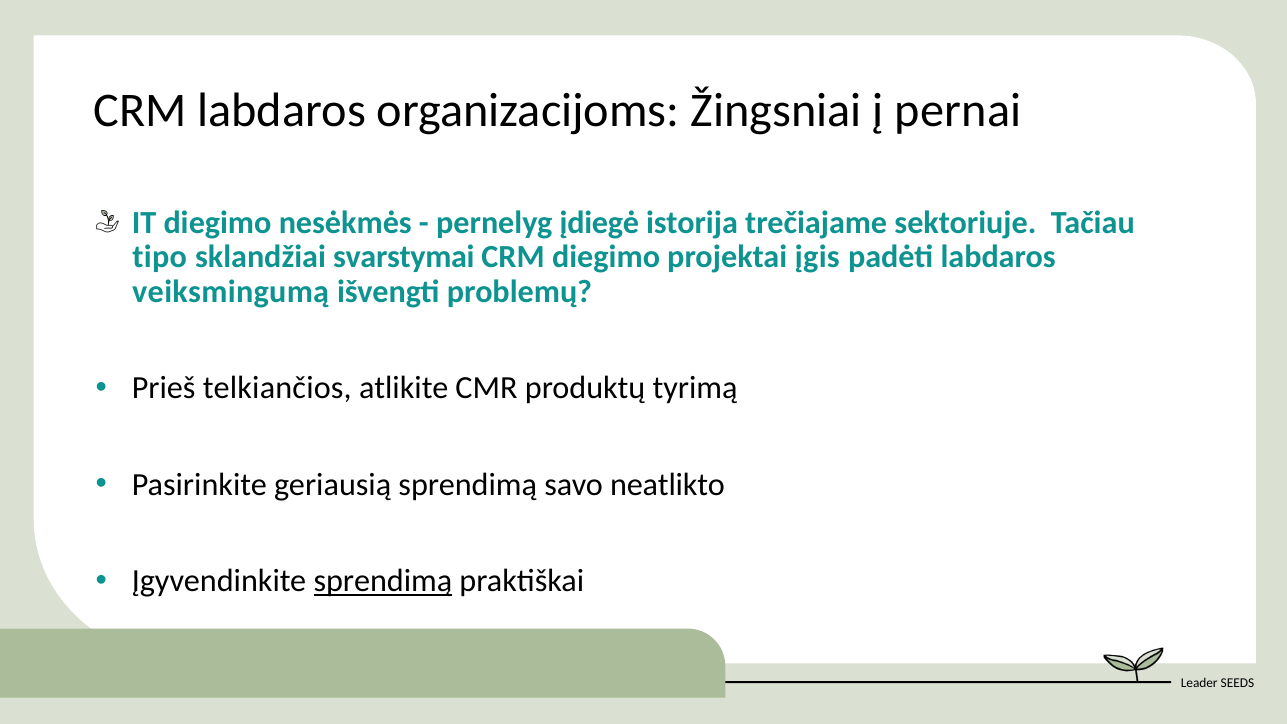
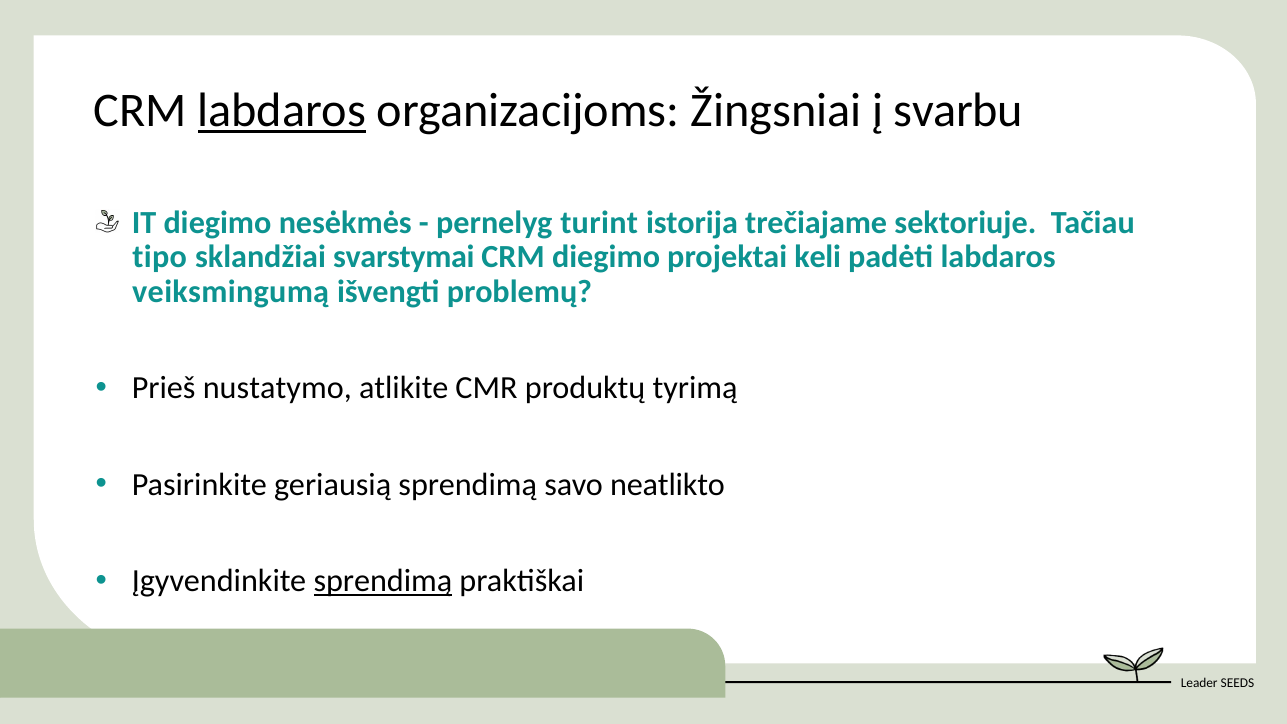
labdaros at (282, 111) underline: none -> present
pernai: pernai -> svarbu
įdiegė: įdiegė -> turint
įgis: įgis -> keli
telkiančios: telkiančios -> nustatymo
